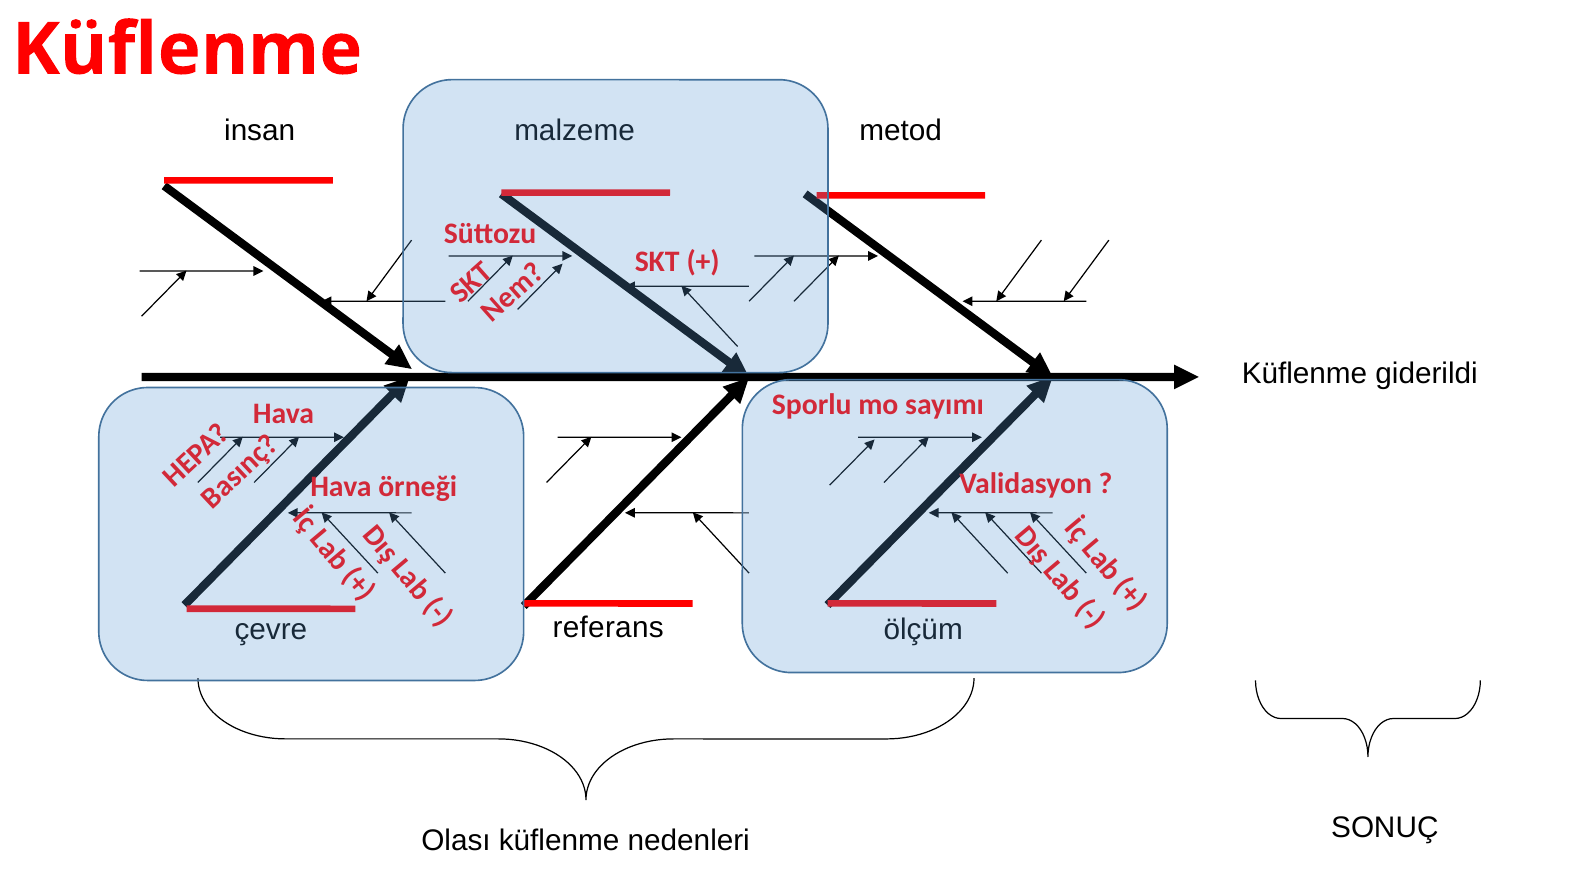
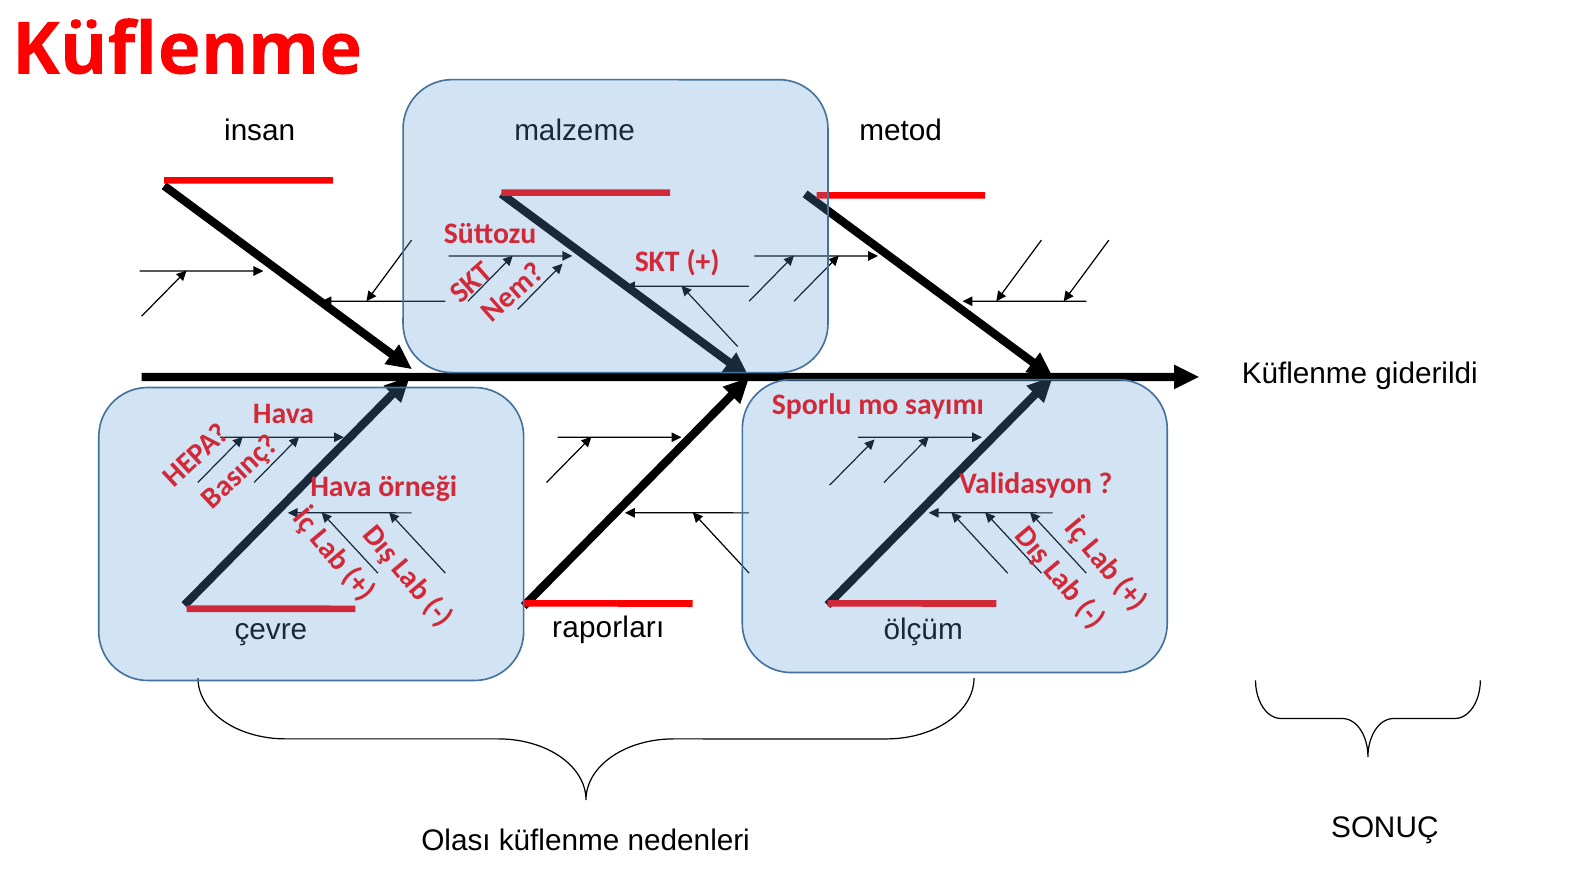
referans: referans -> raporları
